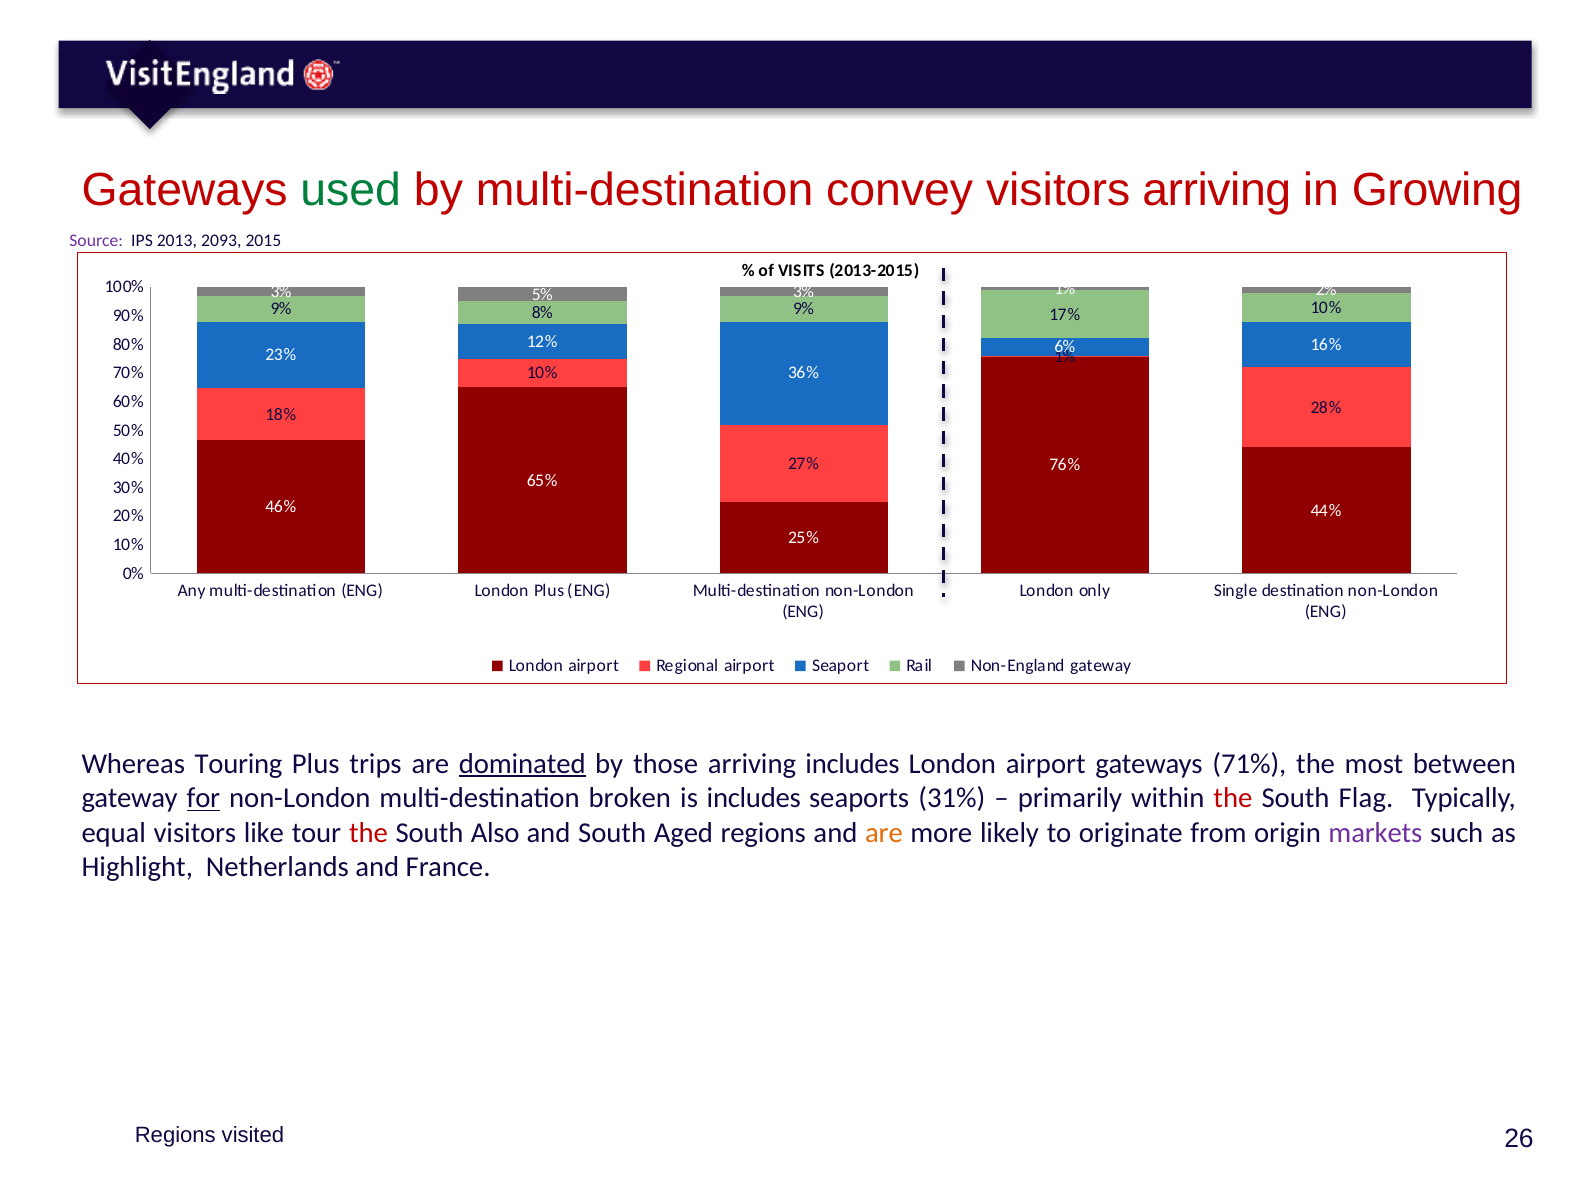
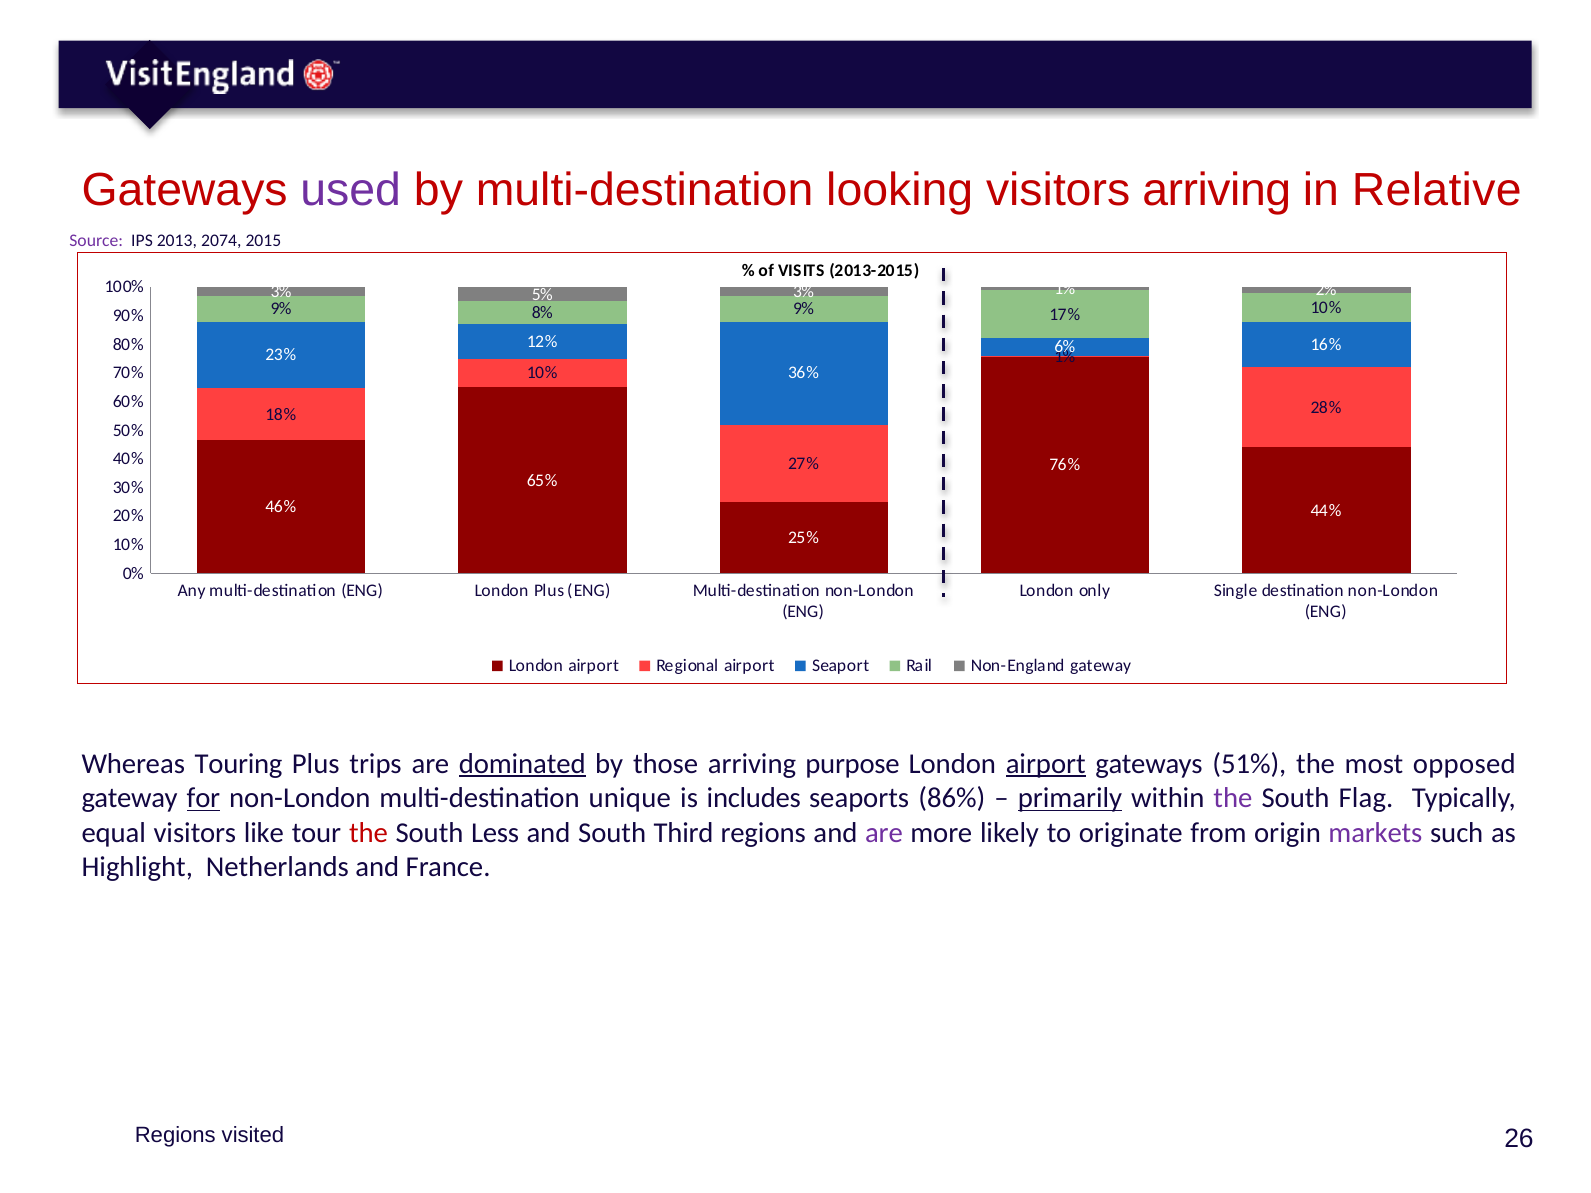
used colour: green -> purple
convey: convey -> looking
Growing: Growing -> Relative
2093: 2093 -> 2074
arriving includes: includes -> purpose
airport at (1046, 764) underline: none -> present
71%: 71% -> 51%
between: between -> opposed
broken: broken -> unique
31%: 31% -> 86%
primarily underline: none -> present
the at (1233, 798) colour: red -> purple
Also: Also -> Less
Aged: Aged -> Third
are at (884, 833) colour: orange -> purple
